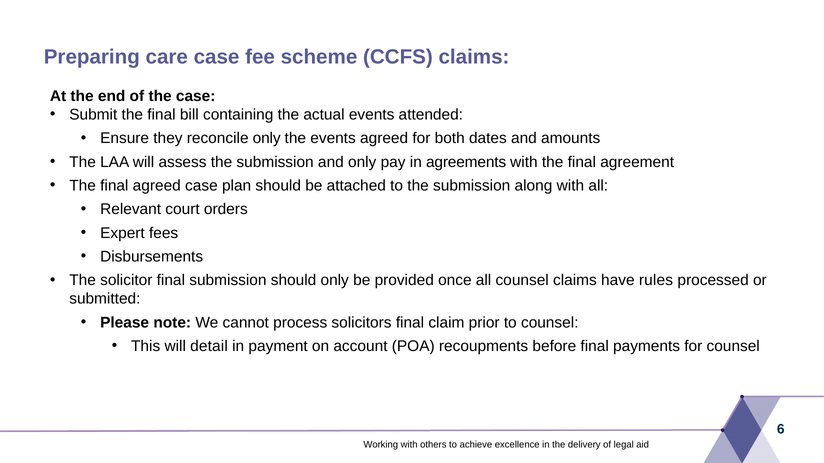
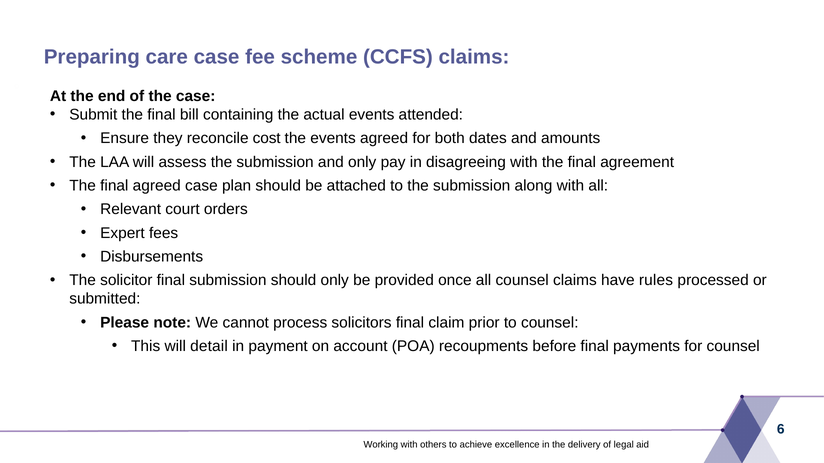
reconcile only: only -> cost
agreements: agreements -> disagreeing
